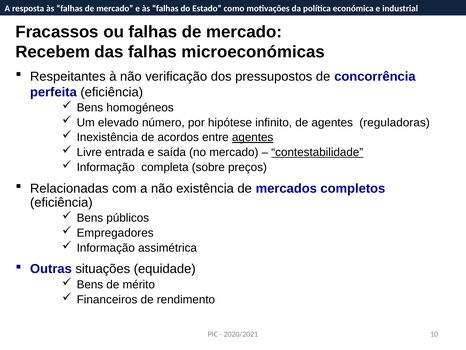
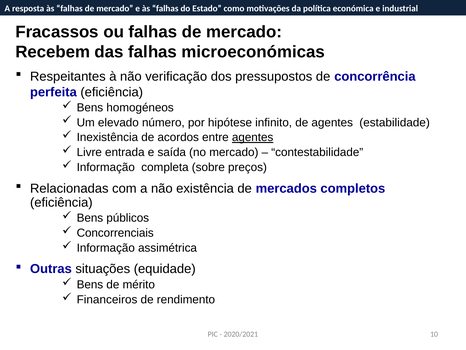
reguladoras: reguladoras -> estabilidade
contestabilidade underline: present -> none
Empregadores: Empregadores -> Concorrenciais
